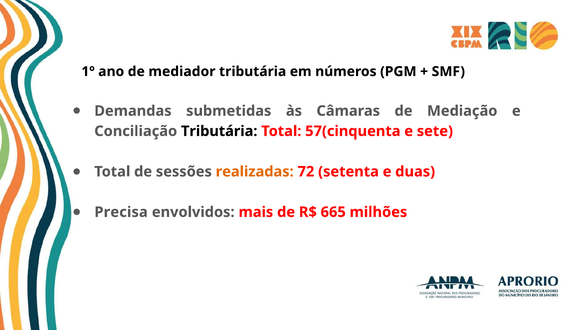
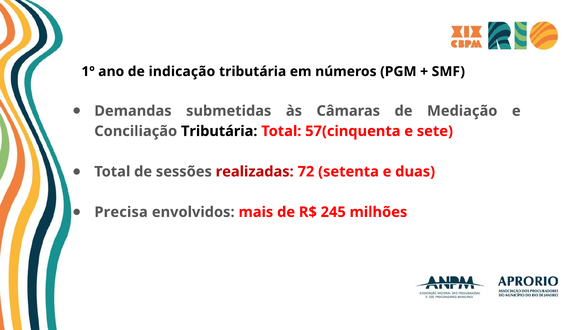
mediador: mediador -> indicação
realizadas colour: orange -> red
665: 665 -> 245
